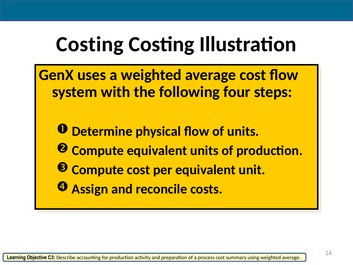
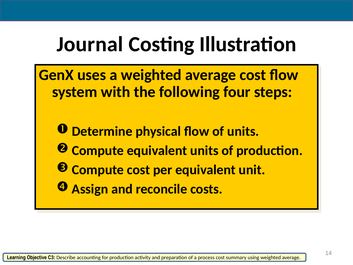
Costing at (90, 44): Costing -> Journal
